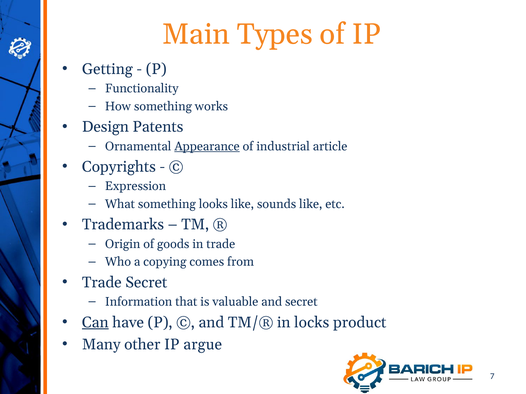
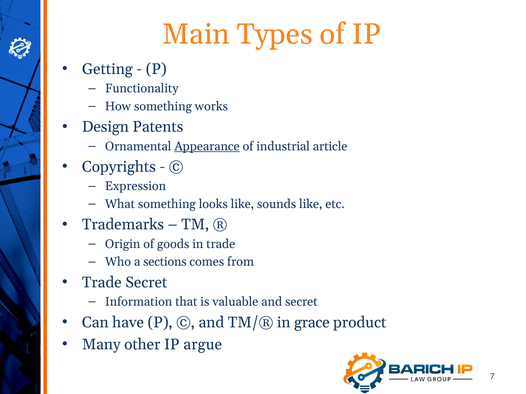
copying: copying -> sections
Can underline: present -> none
locks: locks -> grace
